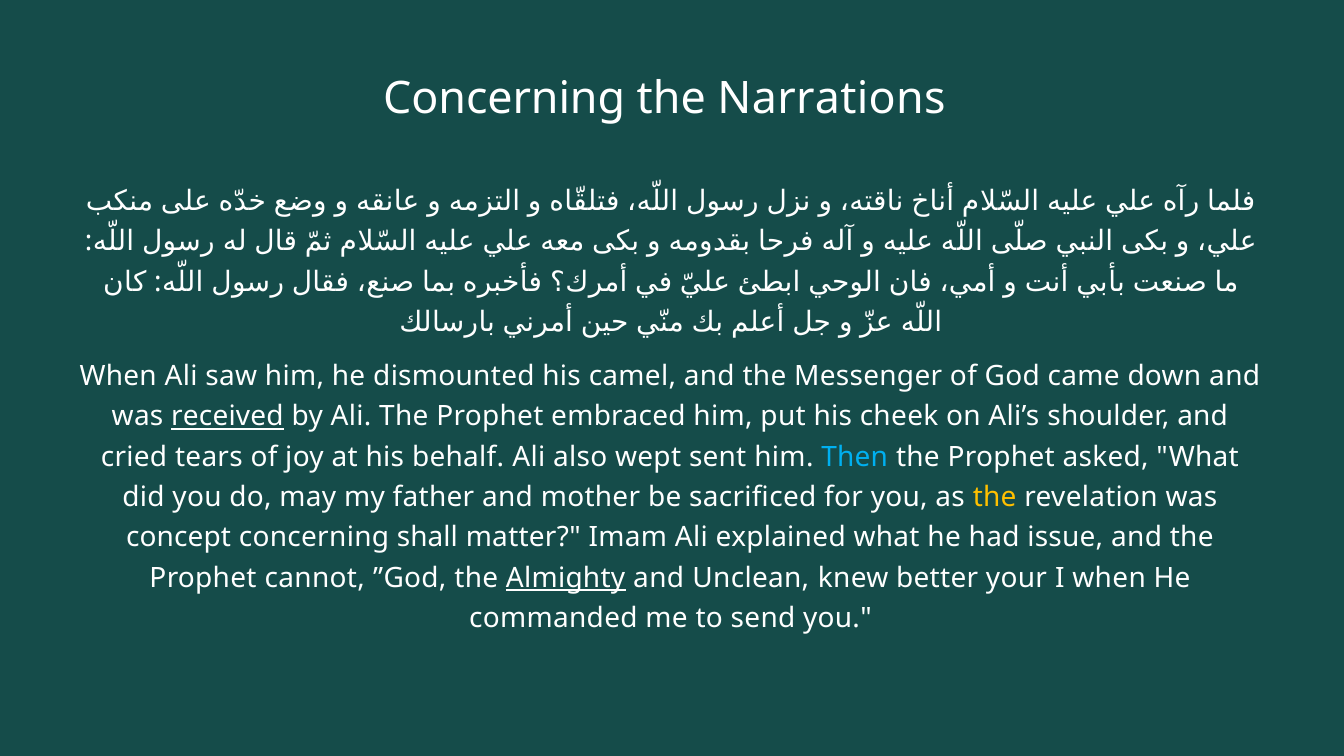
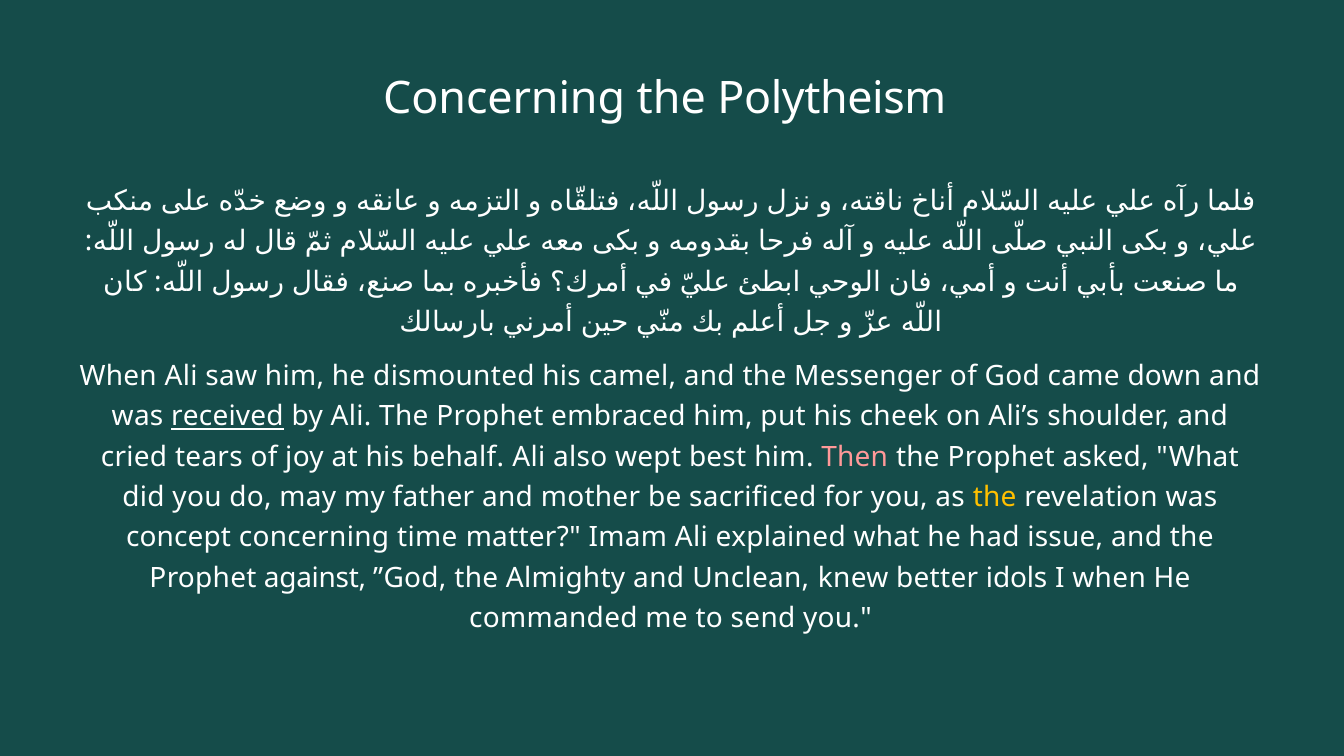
Narrations: Narrations -> Polytheism
sent: sent -> best
Then colour: light blue -> pink
shall: shall -> time
cannot: cannot -> against
Almighty underline: present -> none
your: your -> idols
